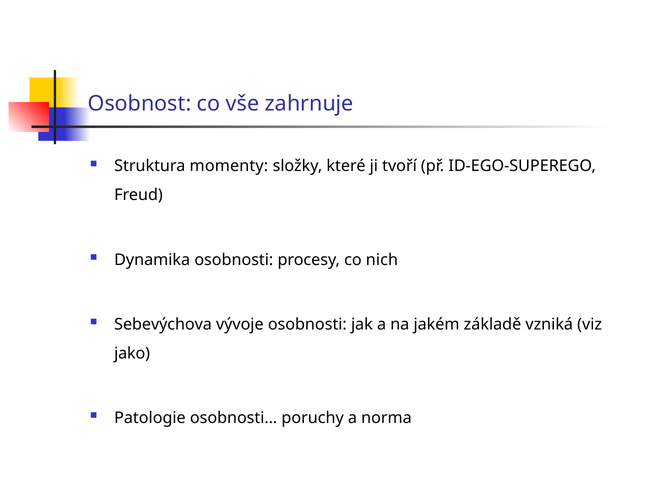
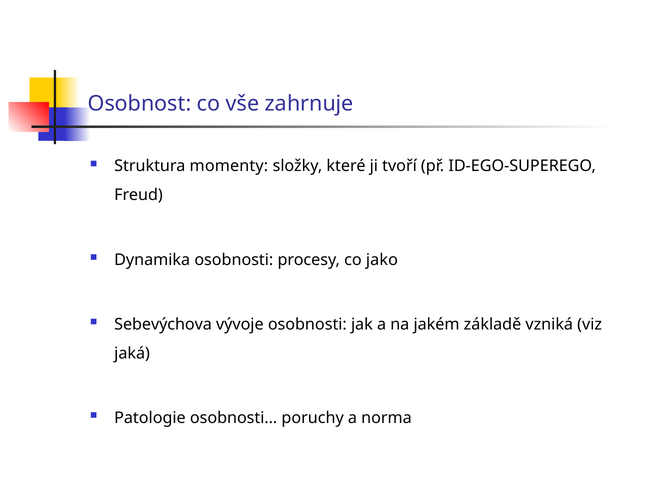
nich: nich -> jako
jako: jako -> jaká
